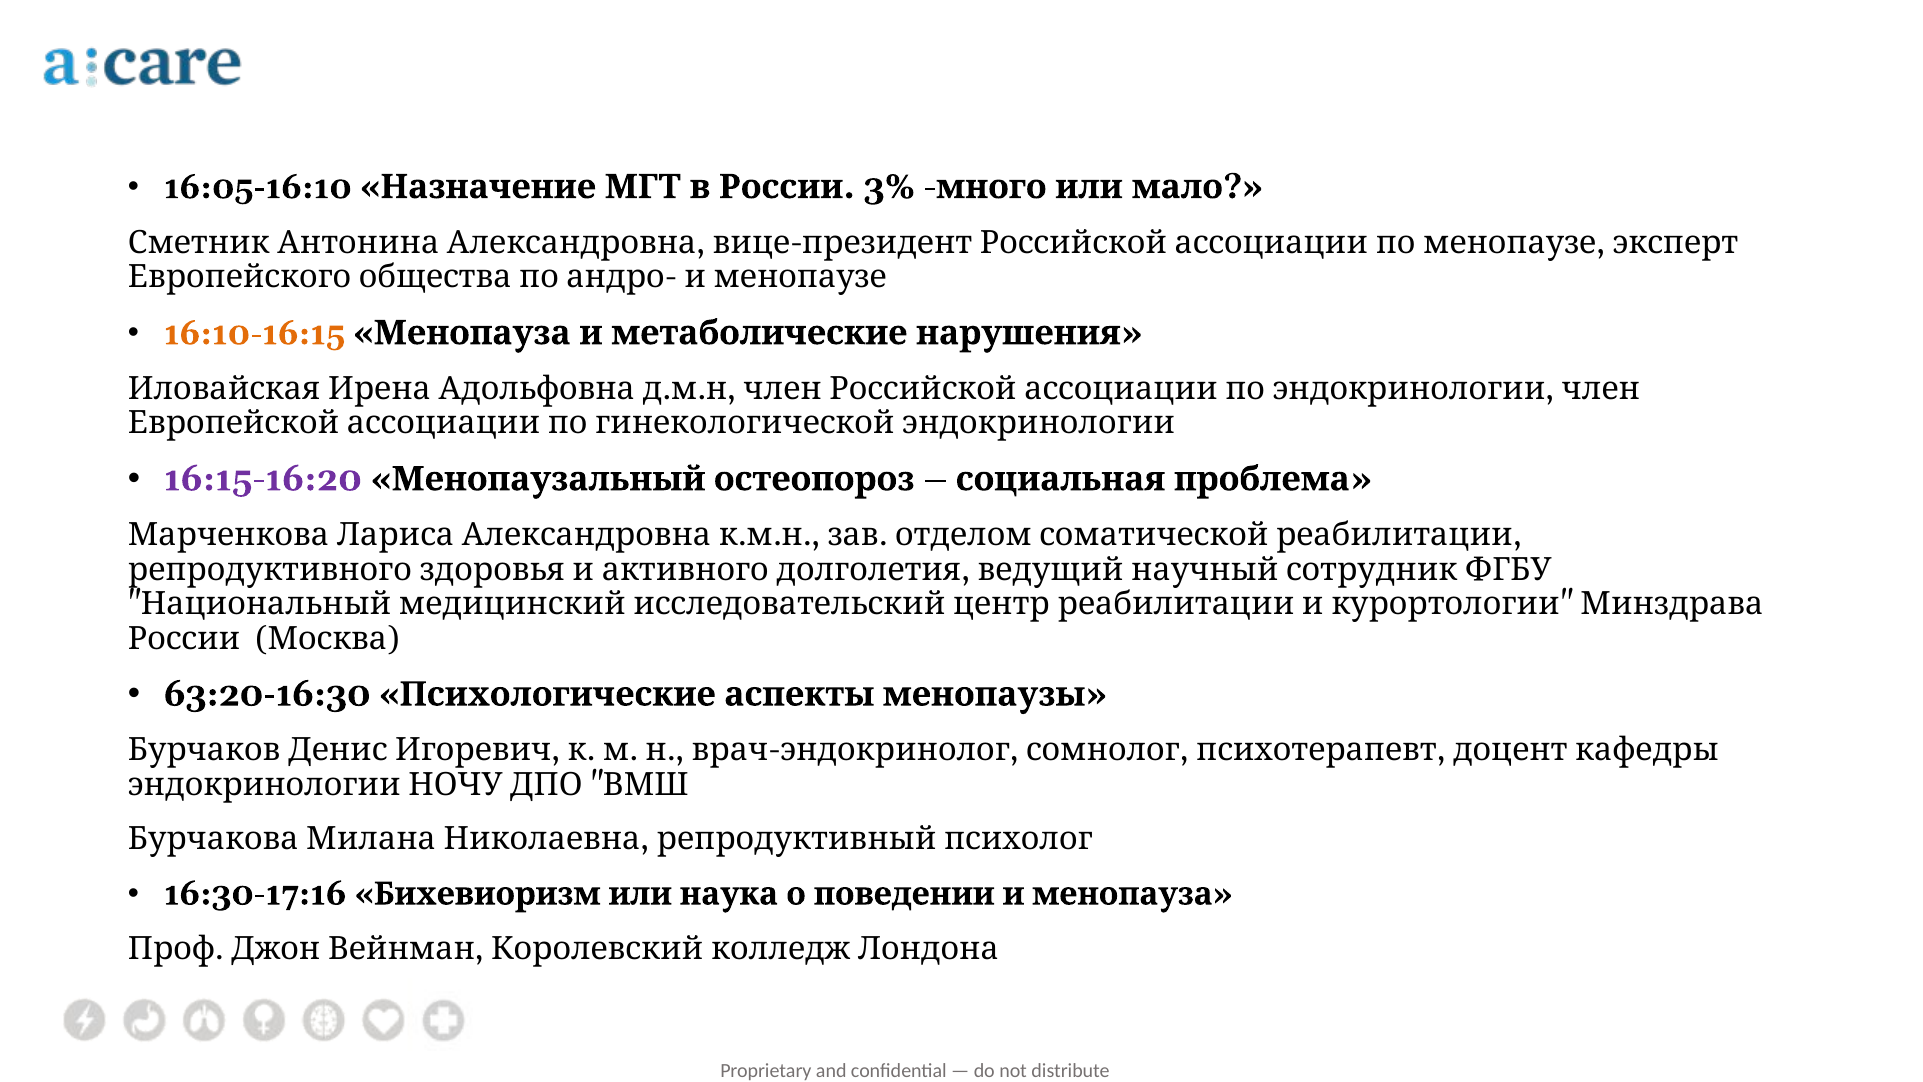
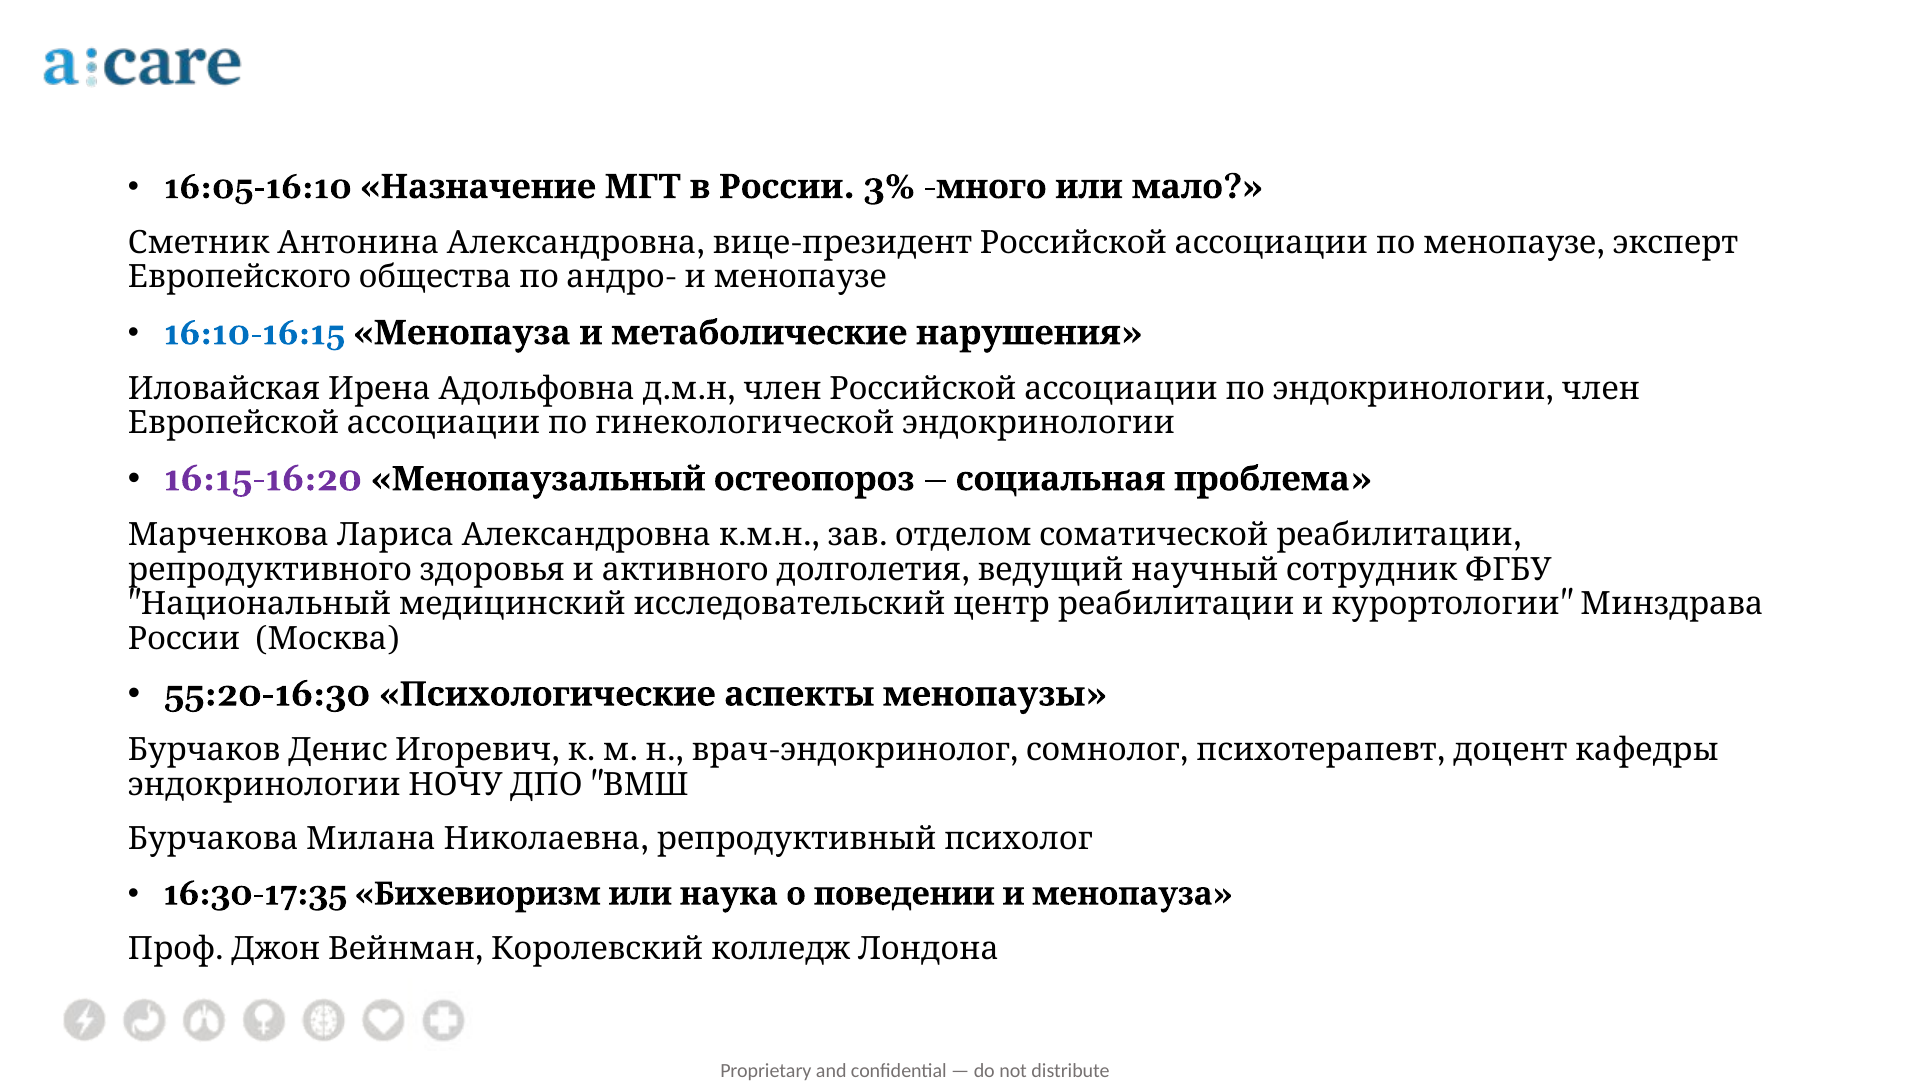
16:10-16:15 colour: orange -> blue
63:20-16:30: 63:20-16:30 -> 55:20-16:30
16:30-17:16: 16:30-17:16 -> 16:30-17:35
